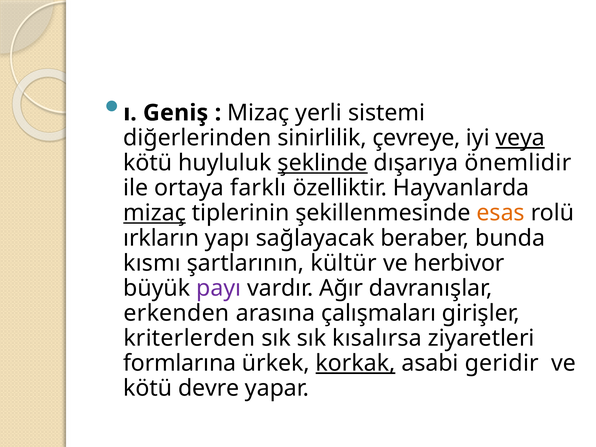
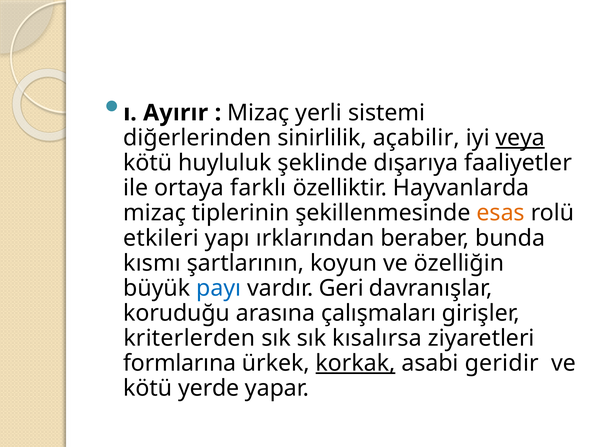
Geniş: Geniş -> Ayırır
çevreye: çevreye -> açabilir
şeklinde underline: present -> none
önemlidir: önemlidir -> faaliyetler
mizaç at (155, 213) underline: present -> none
ırkların: ırkların -> etkileri
sağlayacak: sağlayacak -> ırklarından
kültür: kültür -> koyun
herbivor: herbivor -> özelliğin
payı colour: purple -> blue
Ağır: Ağır -> Geri
erkenden: erkenden -> koruduğu
devre: devre -> yerde
